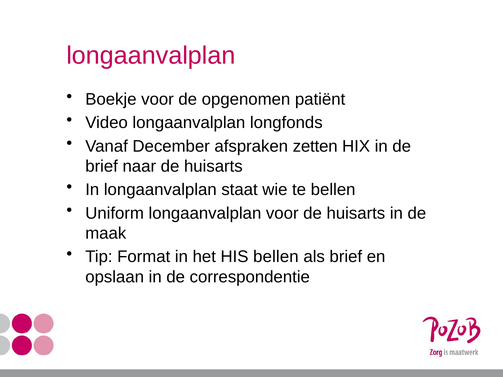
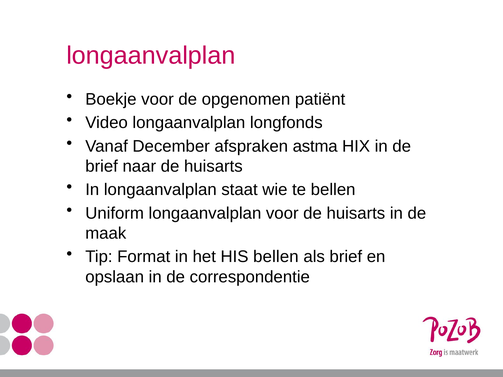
zetten: zetten -> astma
